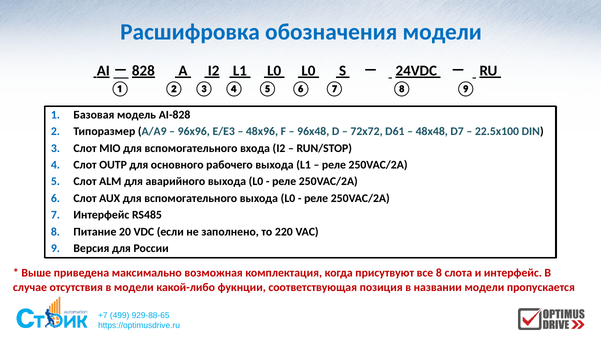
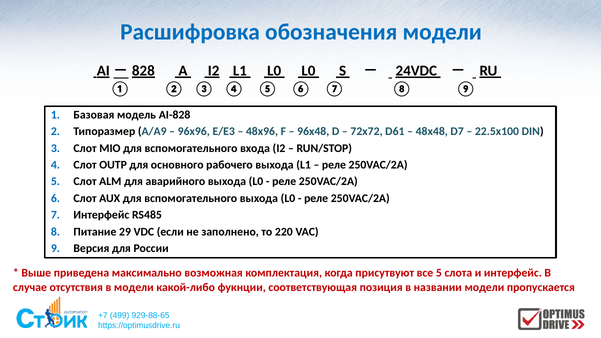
20: 20 -> 29
все 8: 8 -> 5
